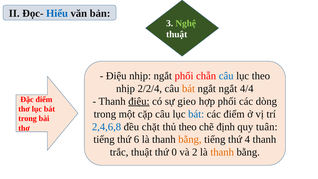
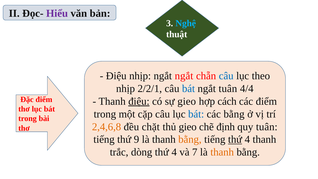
Hiểu colour: blue -> purple
Nghệ colour: light green -> light blue
ngắt phối: phối -> ngắt
2/2/4: 2/2/4 -> 2/2/1
bát at (189, 88) colour: orange -> blue
ngắt ngắt: ngắt -> tuân
hợp phối: phối -> cách
các dòng: dòng -> điểm
các điểm: điểm -> bằng
2,4,6,8 colour: blue -> orange
thủ theo: theo -> gieo
6: 6 -> 9
thứ at (235, 139) underline: none -> present
trắc thuật: thuật -> dòng
0 at (174, 152): 0 -> 4
2: 2 -> 7
